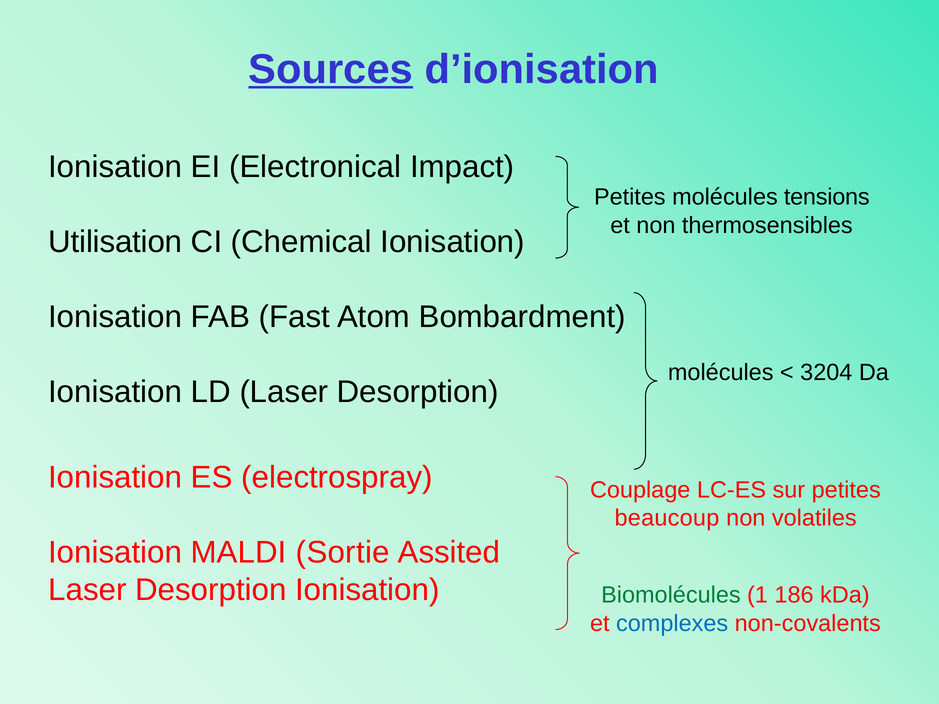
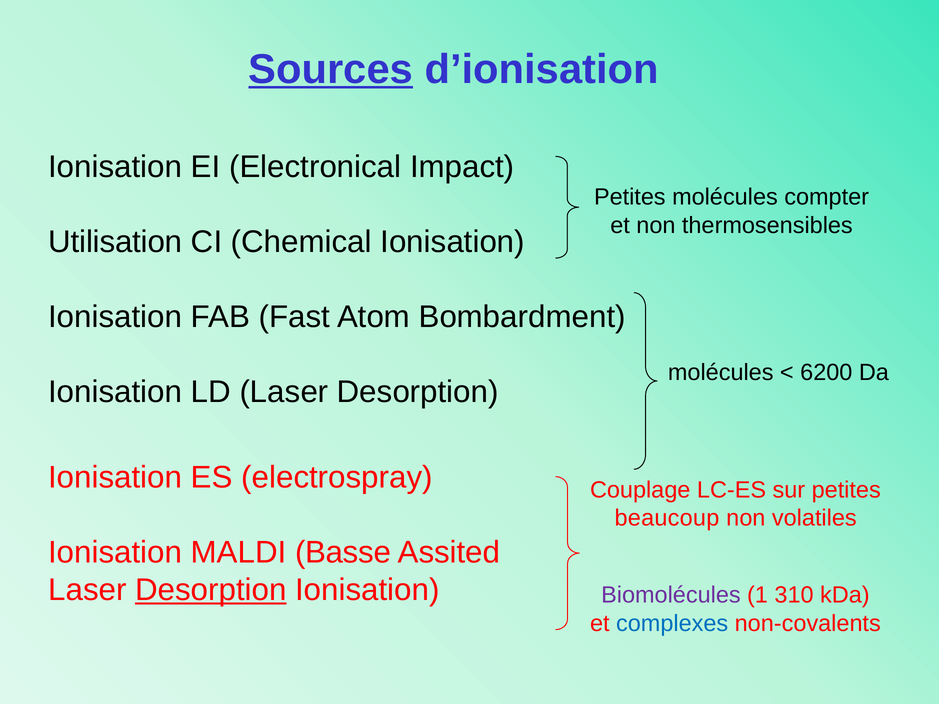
tensions: tensions -> compter
3204: 3204 -> 6200
Sortie: Sortie -> Basse
Desorption at (211, 590) underline: none -> present
Biomolécules colour: green -> purple
186: 186 -> 310
